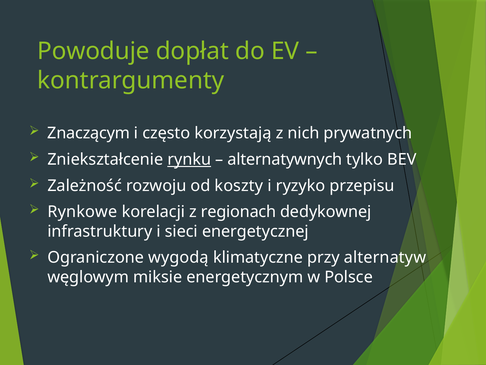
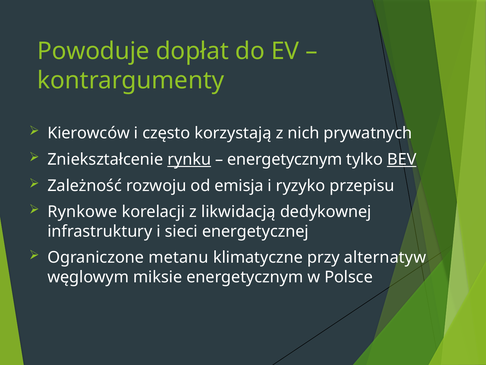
Znaczącym: Znaczącym -> Kierowców
alternatywnych at (285, 159): alternatywnych -> energetycznym
BEV underline: none -> present
koszty: koszty -> emisja
regionach: regionach -> likwidacją
wygodą: wygodą -> metanu
